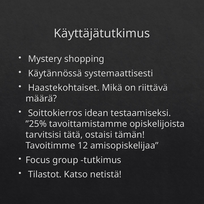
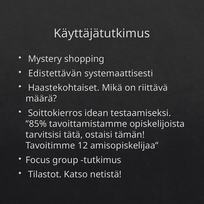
Käytännössä: Käytännössä -> Edistettävän
”25%: ”25% -> ”85%
